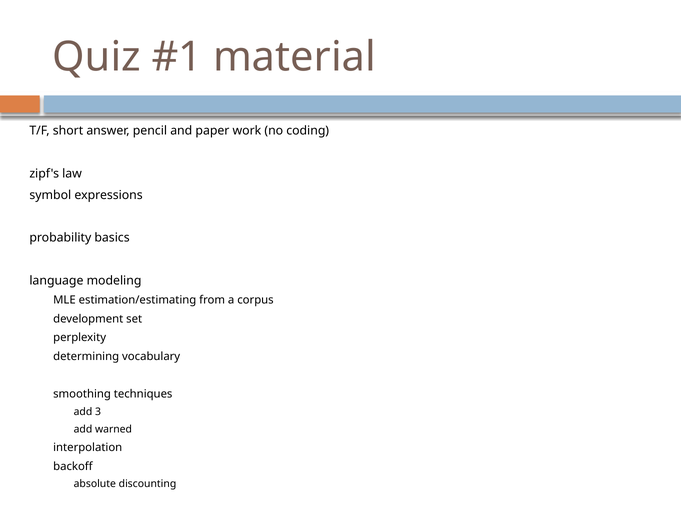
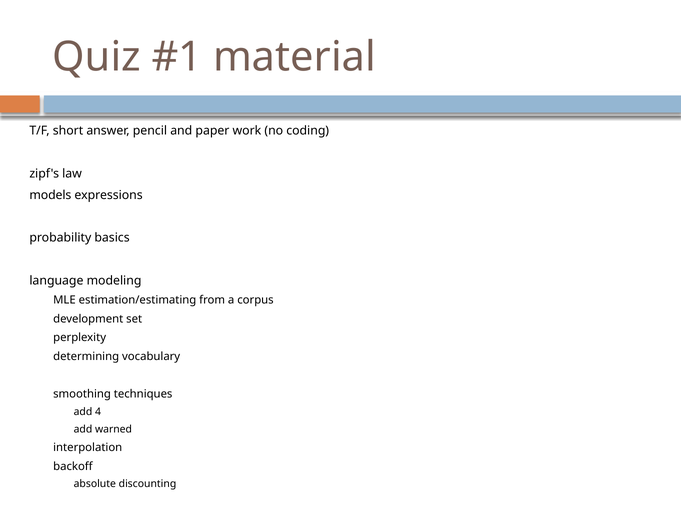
symbol: symbol -> models
3: 3 -> 4
